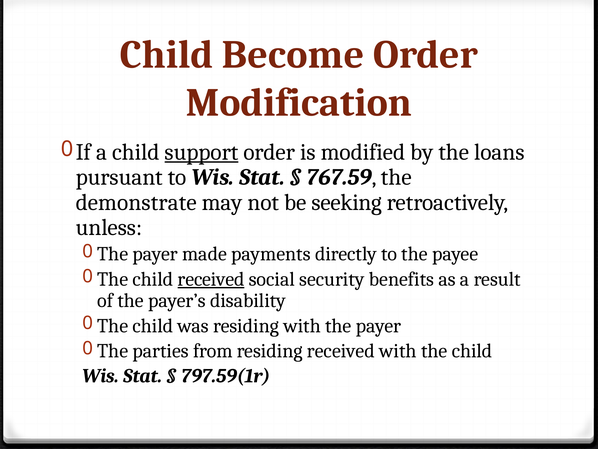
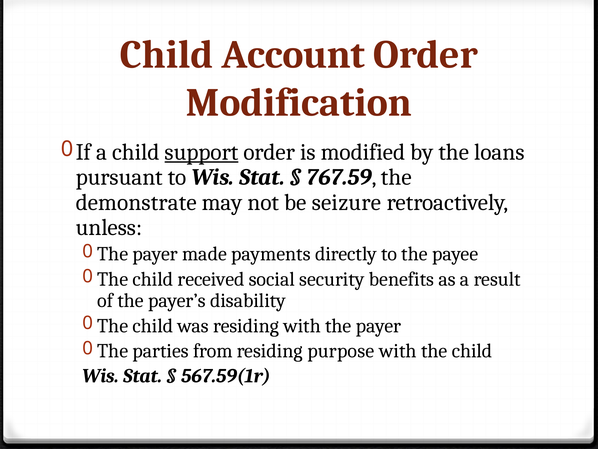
Become: Become -> Account
seeking: seeking -> seizure
received at (211, 279) underline: present -> none
residing received: received -> purpose
797.59(1r: 797.59(1r -> 567.59(1r
